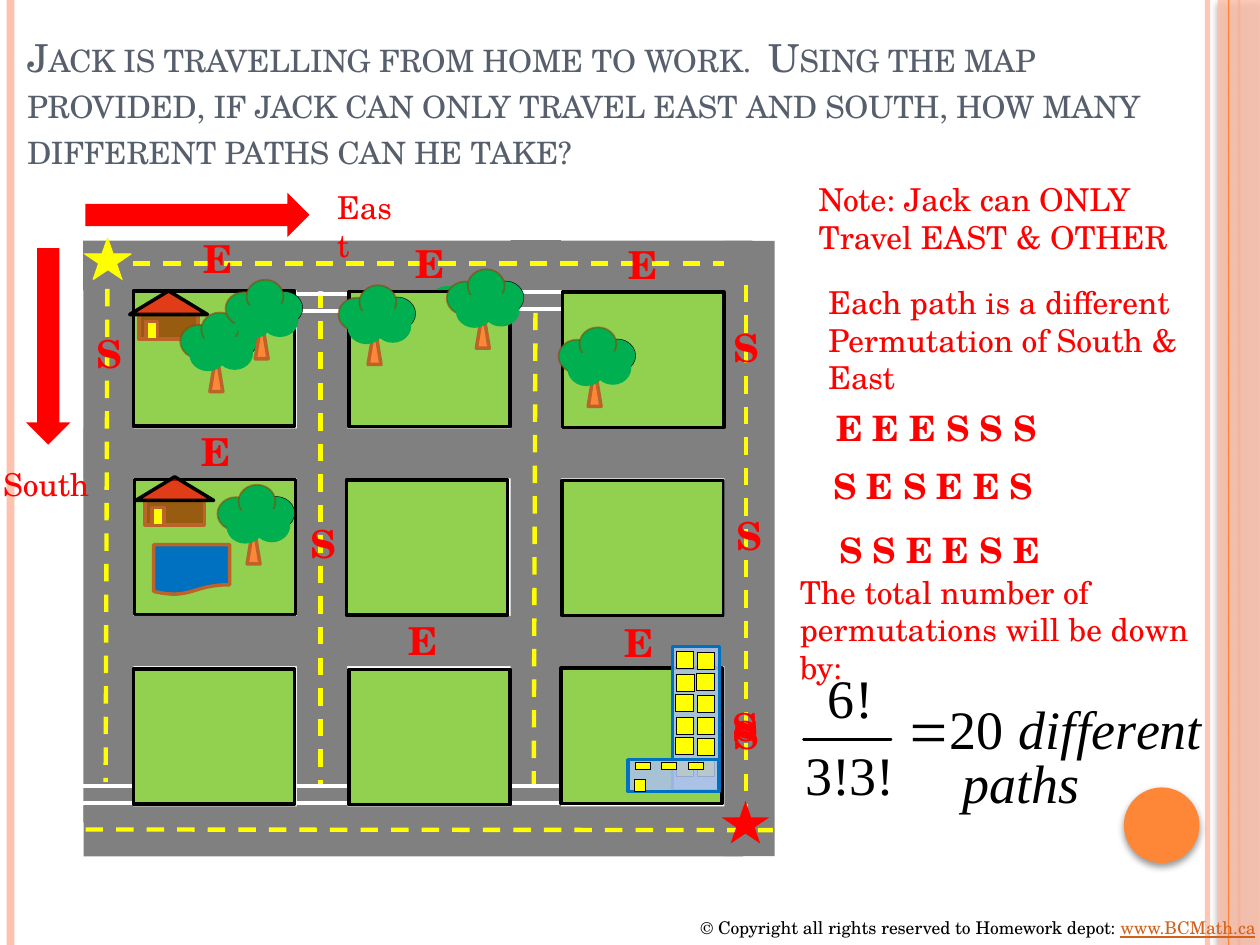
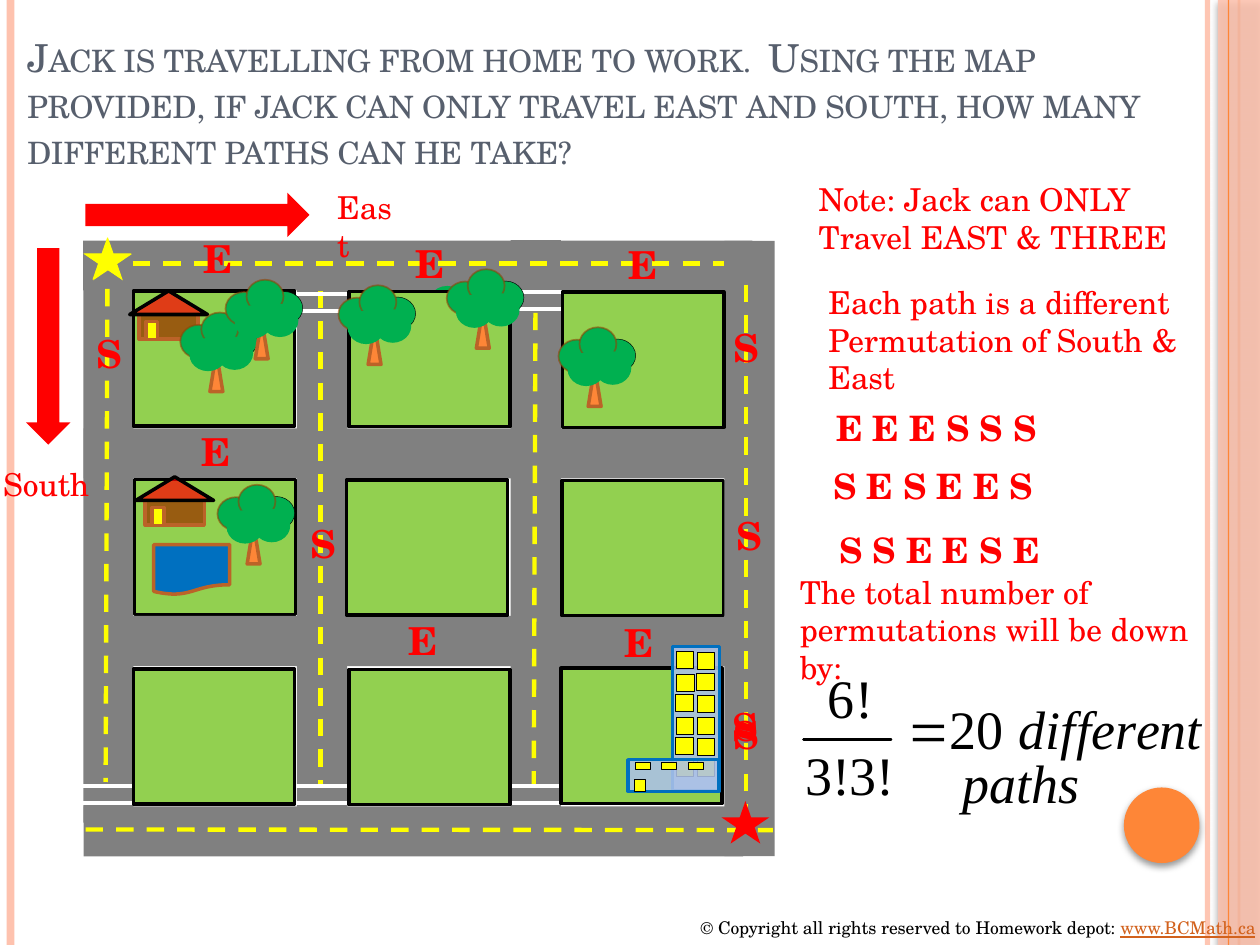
OTHER: OTHER -> THREE
